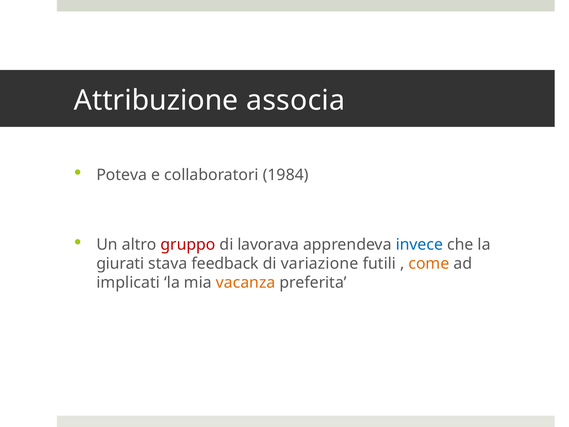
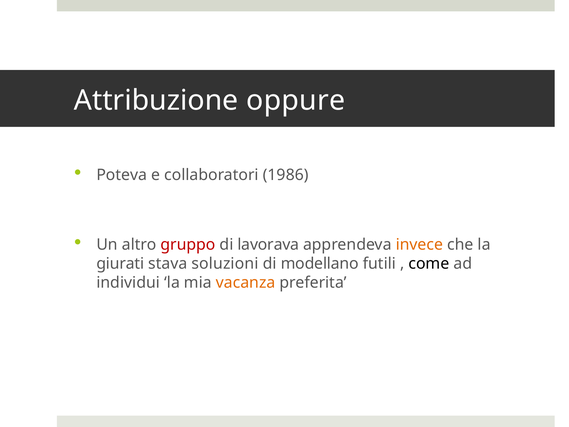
associa: associa -> oppure
1984: 1984 -> 1986
invece colour: blue -> orange
feedback: feedback -> soluzioni
variazione: variazione -> modellano
come colour: orange -> black
implicati: implicati -> individui
